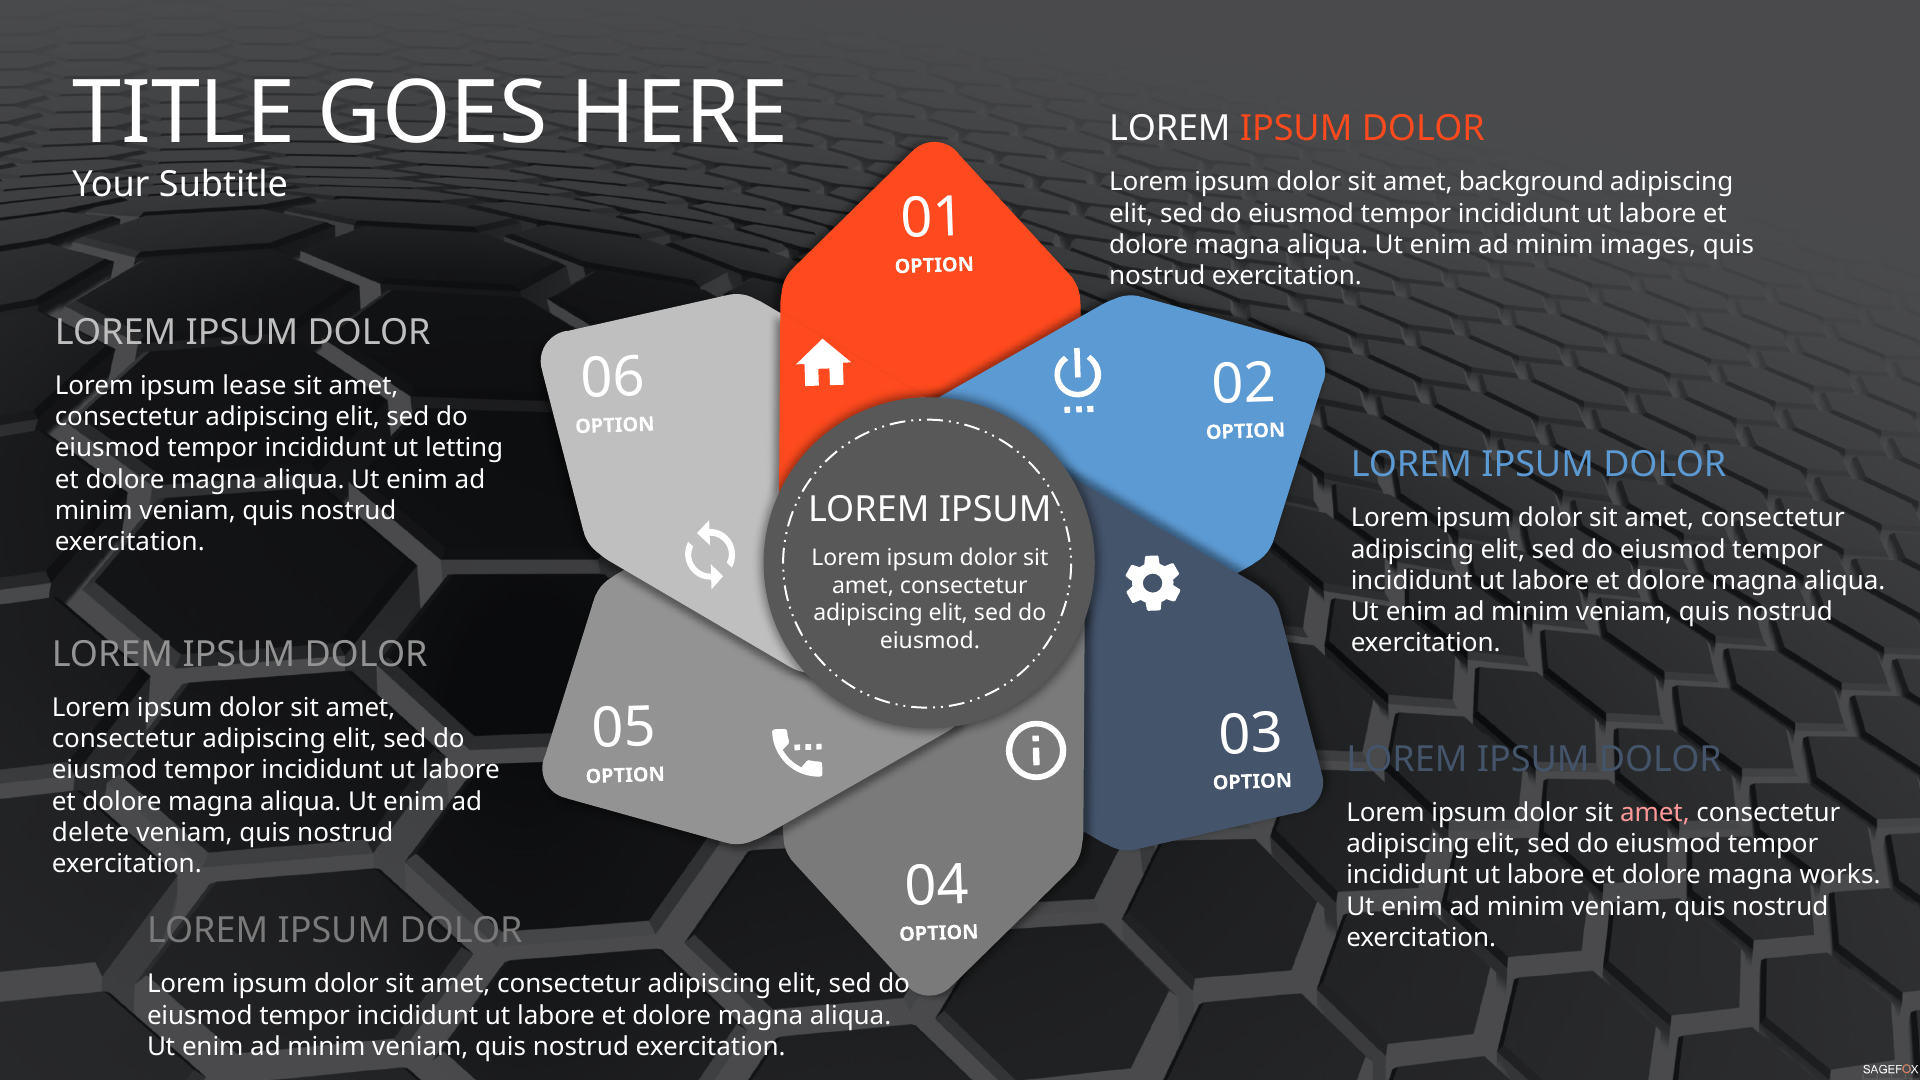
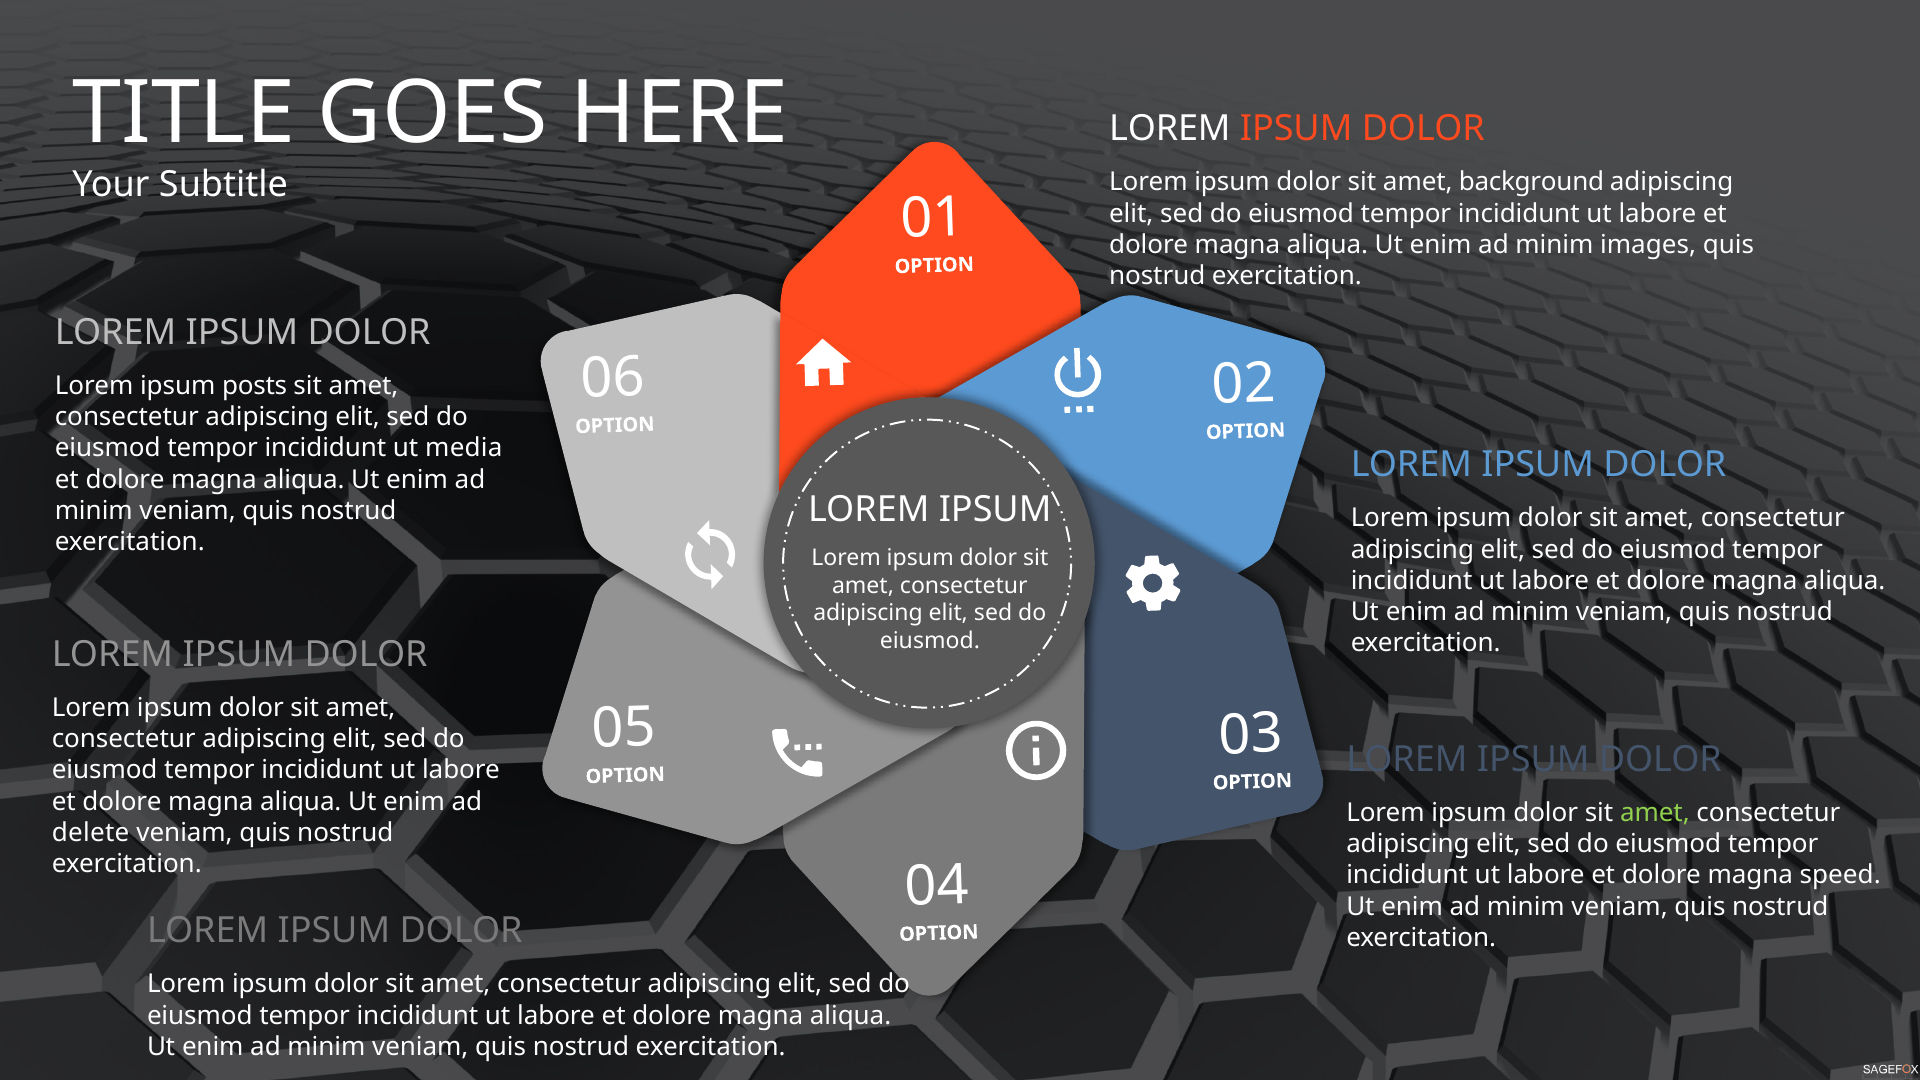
lease: lease -> posts
letting: letting -> media
amet at (1655, 813) colour: pink -> light green
works: works -> speed
